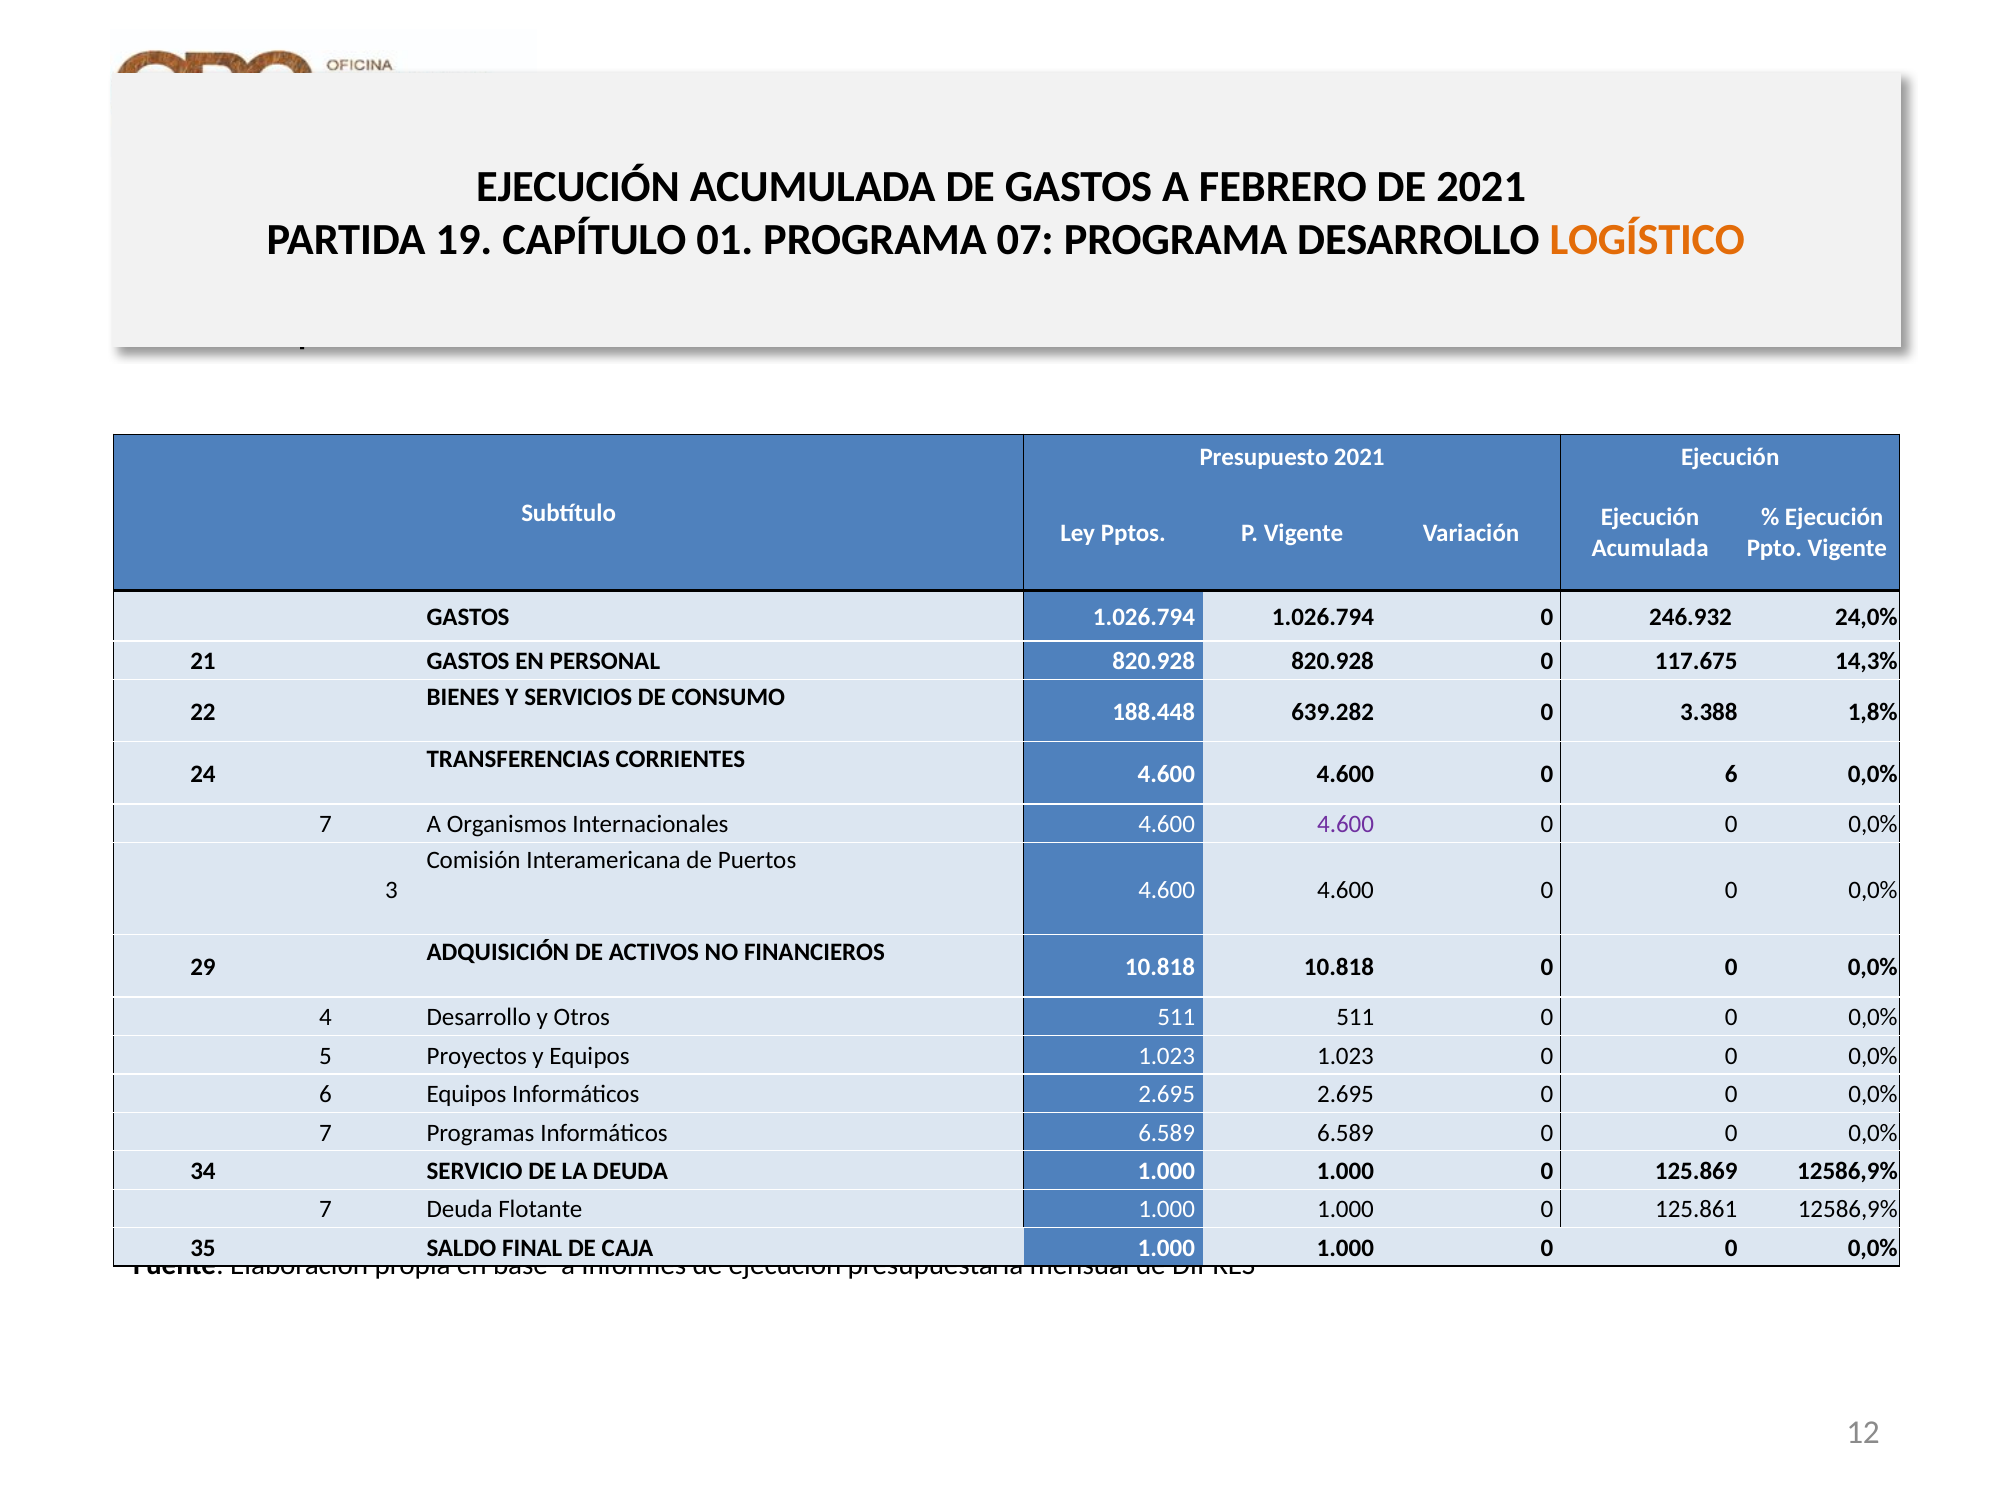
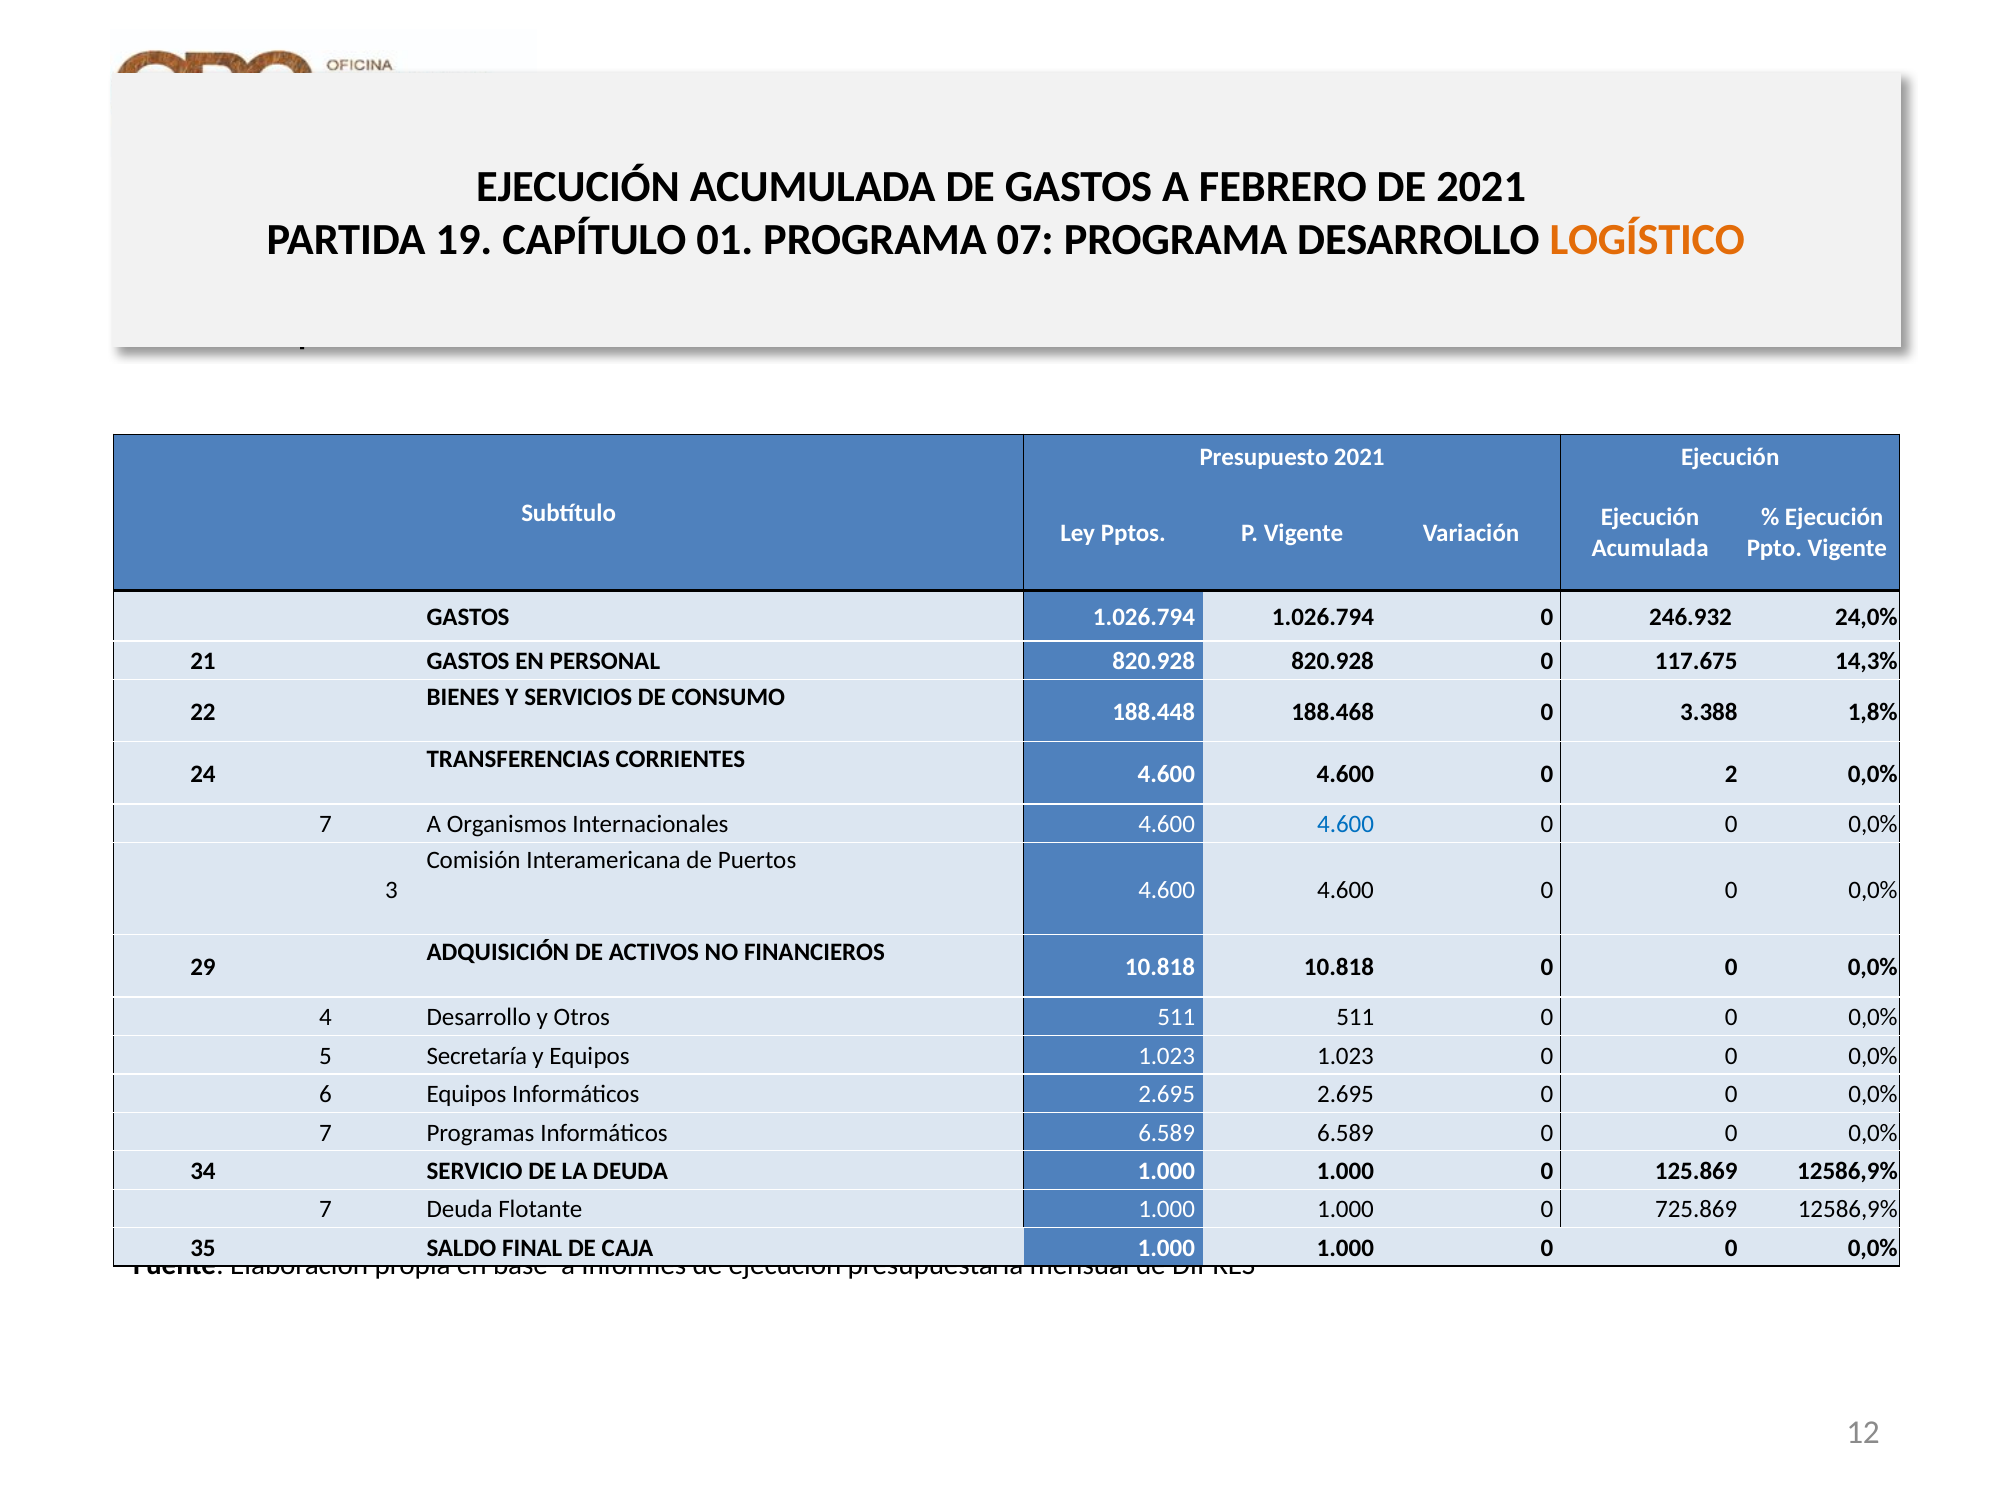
639.282: 639.282 -> 188.468
0 6: 6 -> 2
4.600 at (1346, 824) colour: purple -> blue
Proyectos: Proyectos -> Secretaría
125.861: 125.861 -> 725.869
